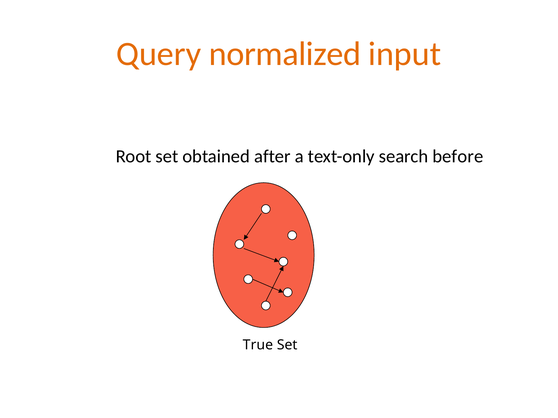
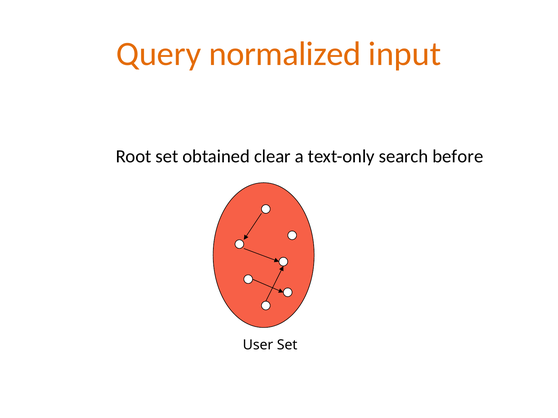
after: after -> clear
True: True -> User
